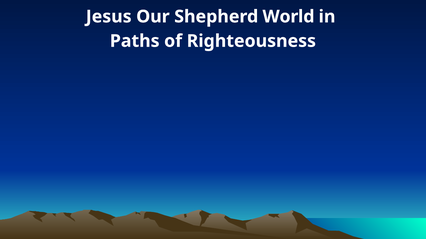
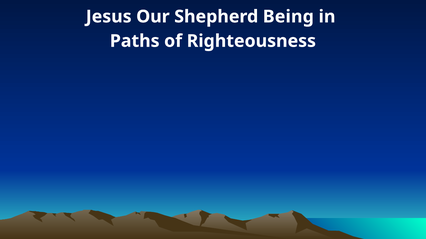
World: World -> Being
